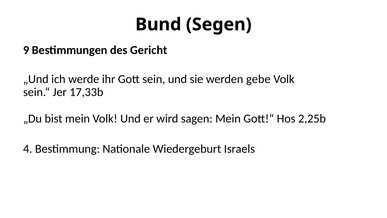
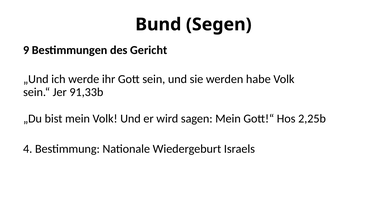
gebe: gebe -> habe
17,33b: 17,33b -> 91,33b
